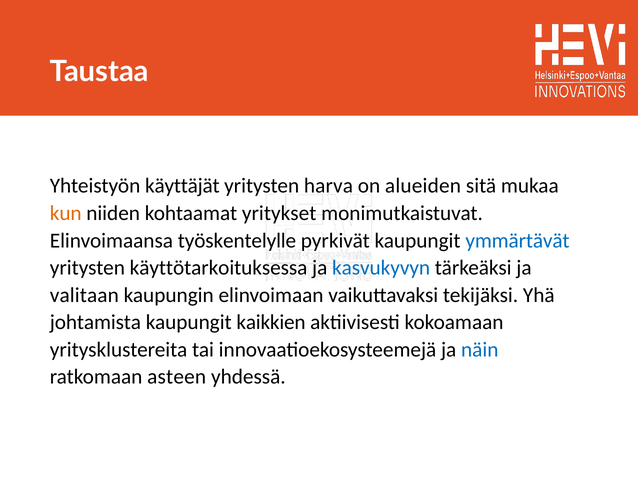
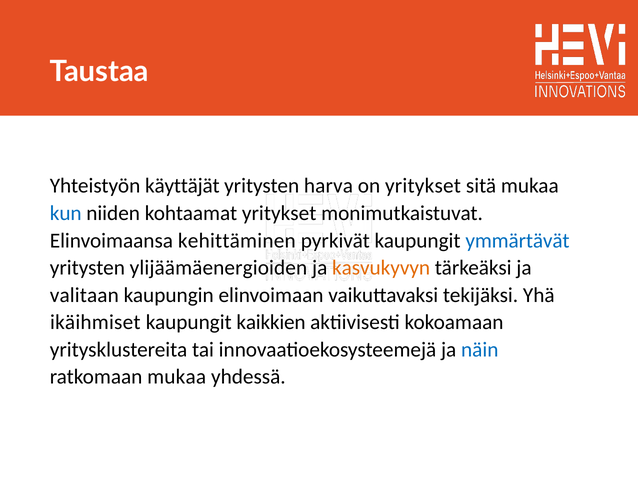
on alueiden: alueiden -> yritykset
kun colour: orange -> blue
työskentelylle: työskentelylle -> kehittäminen
käyttötarkoituksessa: käyttötarkoituksessa -> ylijäämäenergioiden
kasvukyvyn colour: blue -> orange
johtamista: johtamista -> ikäihmiset
ratkomaan asteen: asteen -> mukaa
